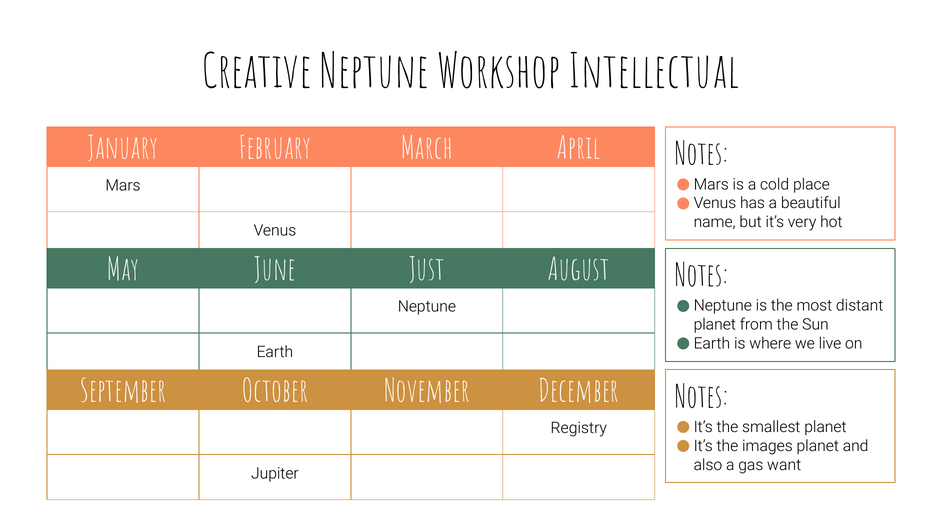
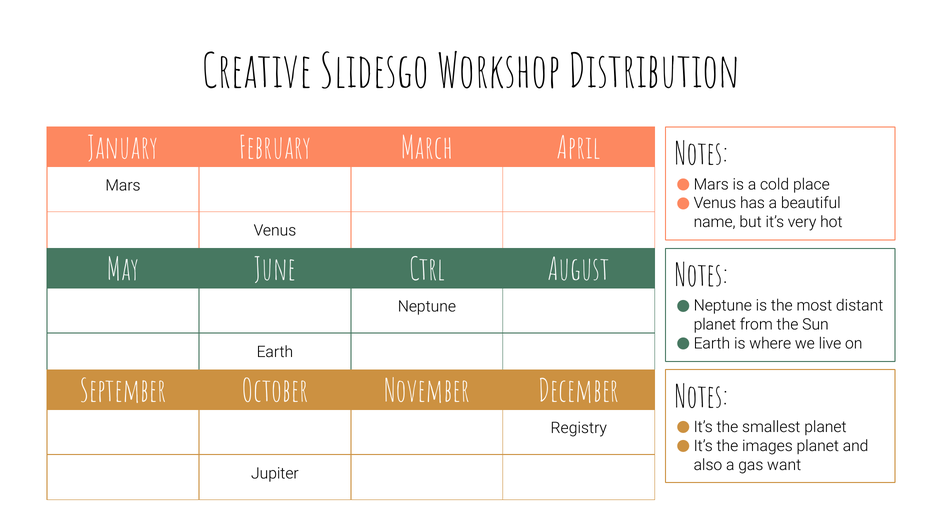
Creative Neptune: Neptune -> Slidesgo
Intellectual: Intellectual -> Distribution
Just: Just -> Ctrl
